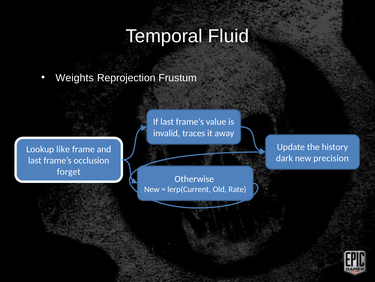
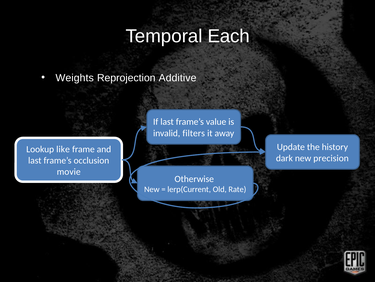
Fluid: Fluid -> Each
Frustum: Frustum -> Additive
traces: traces -> filters
forget: forget -> movie
